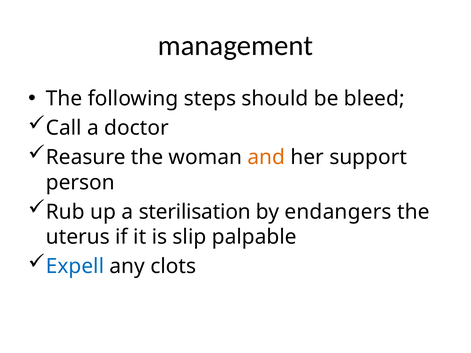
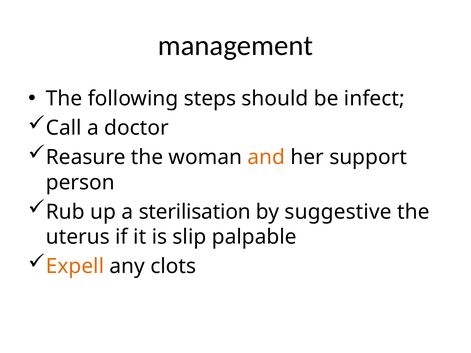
bleed: bleed -> infect
endangers: endangers -> suggestive
Expell colour: blue -> orange
